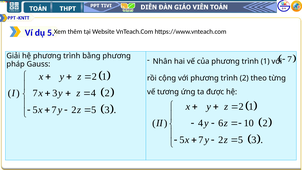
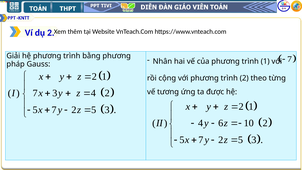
dụ 5: 5 -> 2
